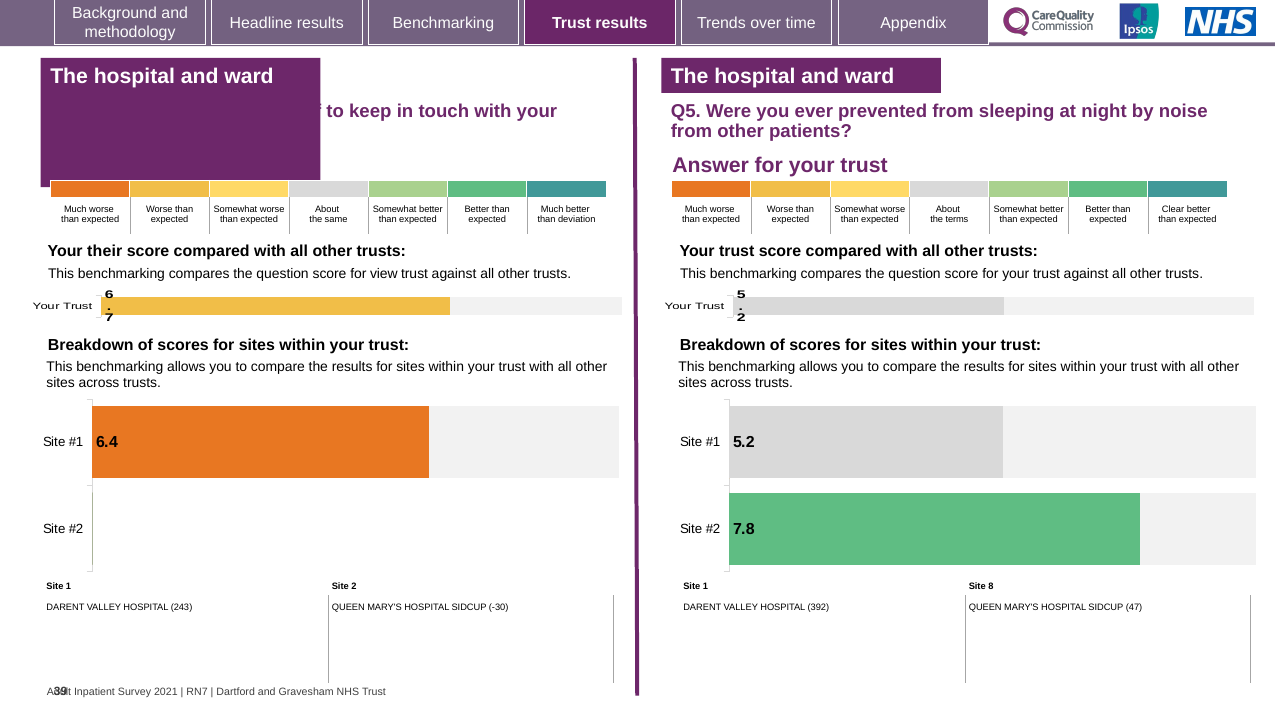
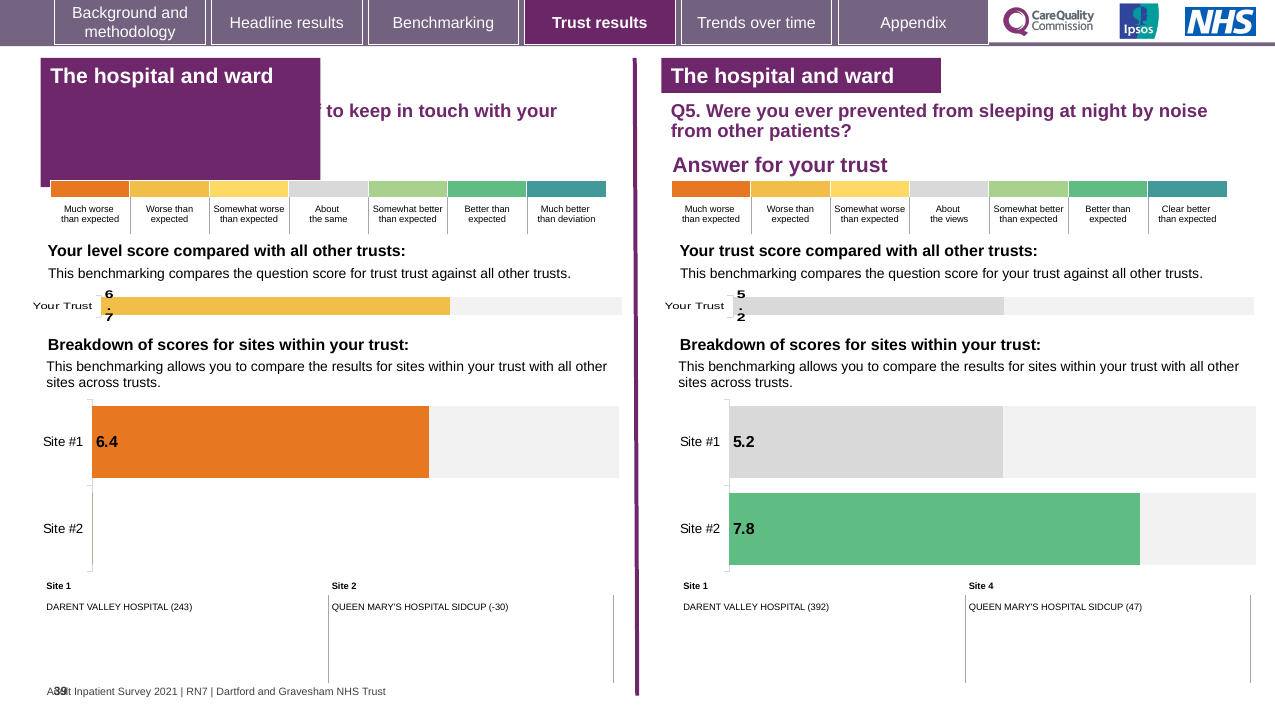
terms: terms -> views
their: their -> level
for view: view -> trust
8: 8 -> 4
